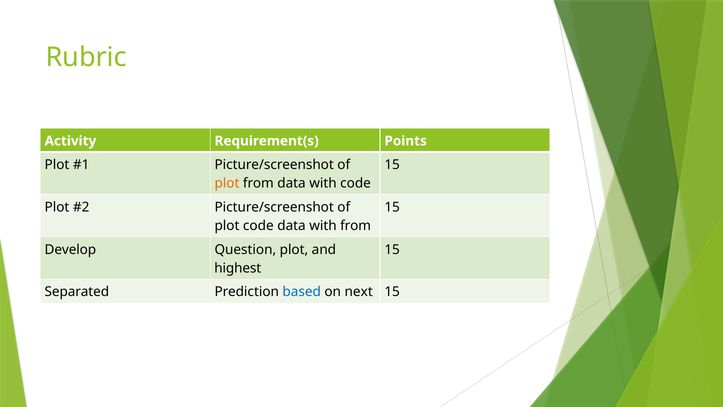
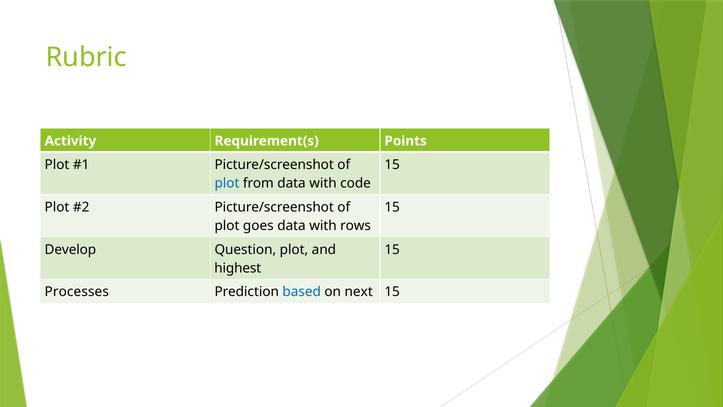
plot at (227, 183) colour: orange -> blue
plot code: code -> goes
with from: from -> rows
Separated: Separated -> Processes
